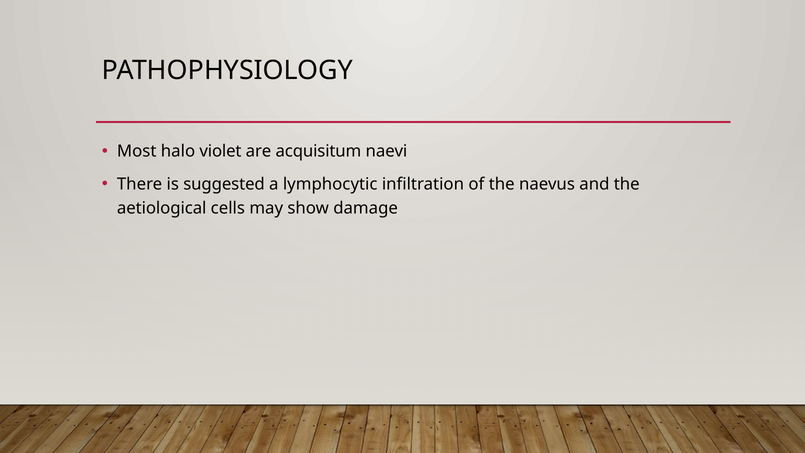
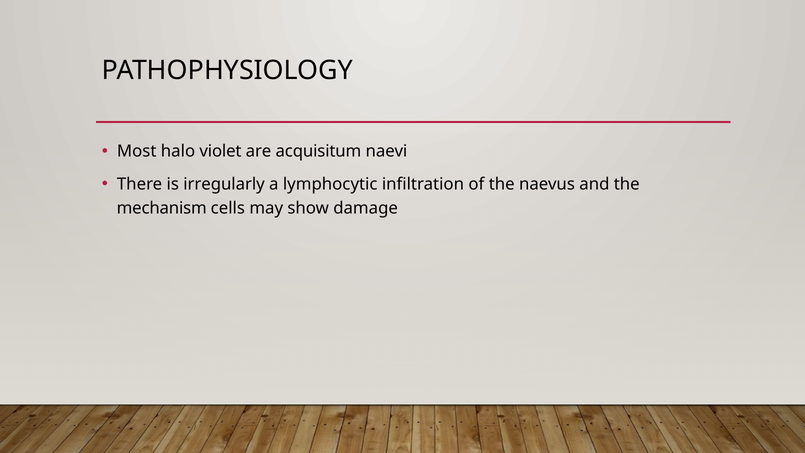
suggested: suggested -> irregularly
aetiological: aetiological -> mechanism
